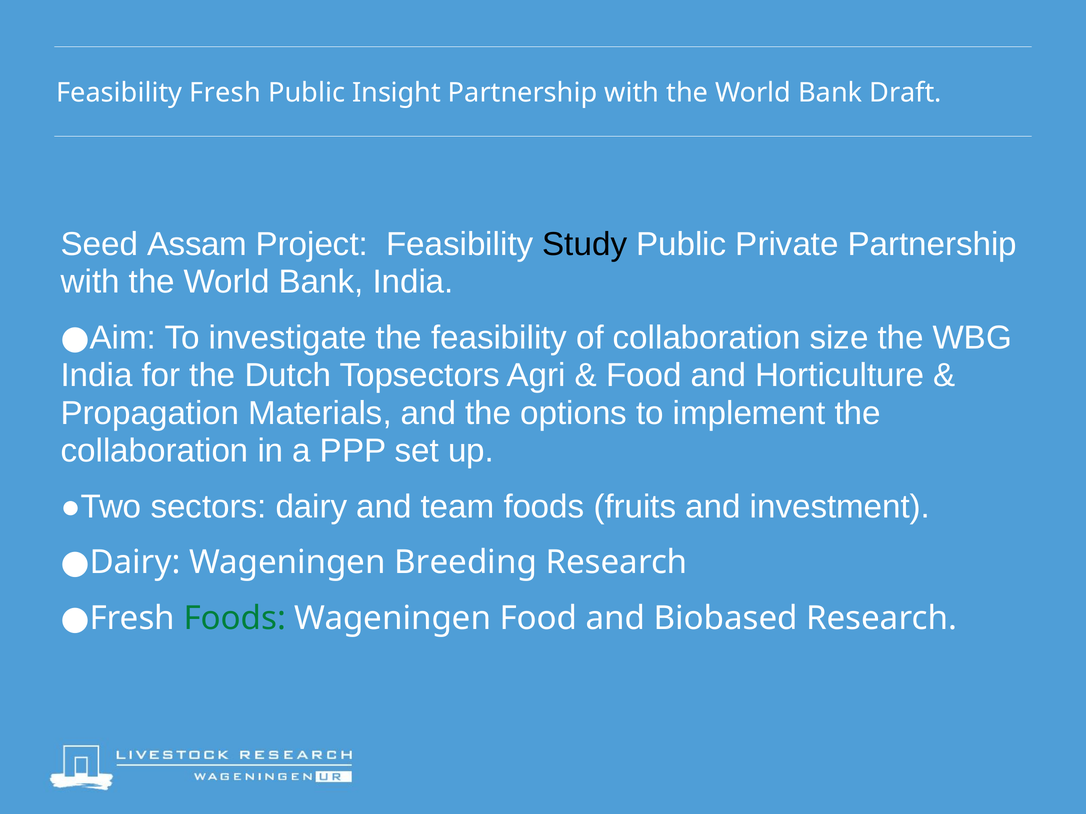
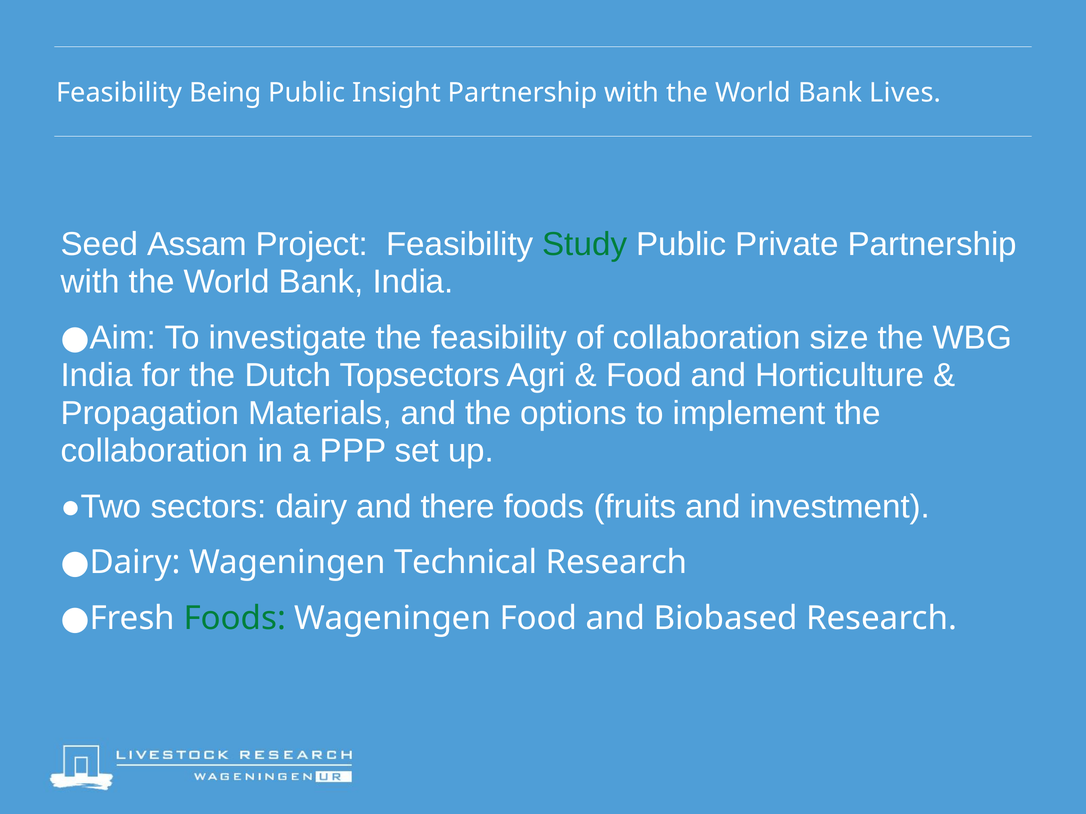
Feasibility Fresh: Fresh -> Being
Draft: Draft -> Lives
Study colour: black -> green
team: team -> there
Breeding: Breeding -> Technical
